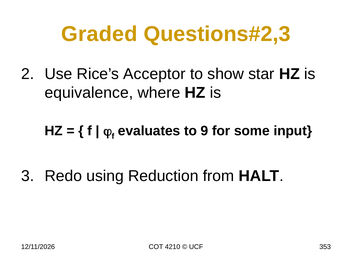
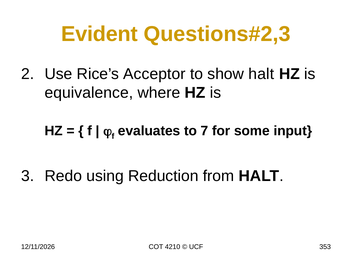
Graded: Graded -> Evident
show star: star -> halt
9: 9 -> 7
